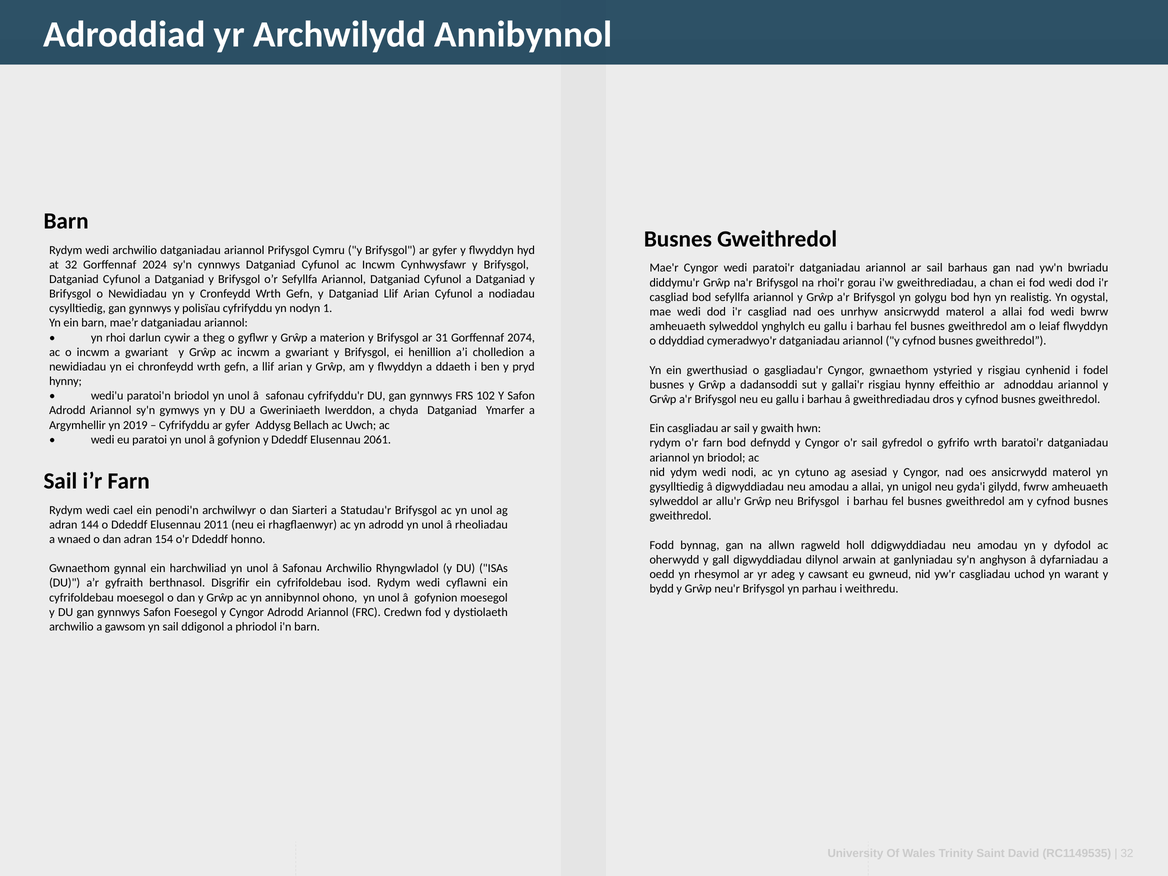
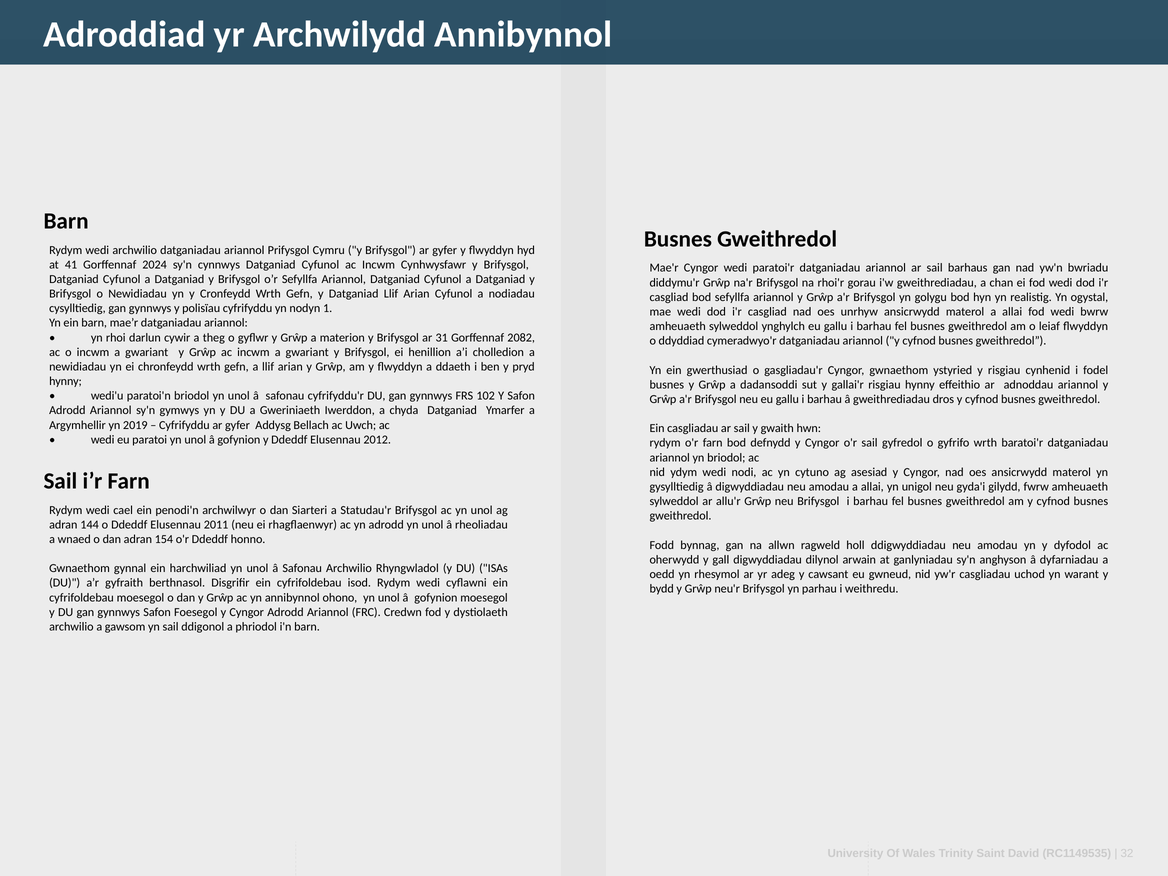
at 32: 32 -> 41
2074: 2074 -> 2082
2061: 2061 -> 2012
